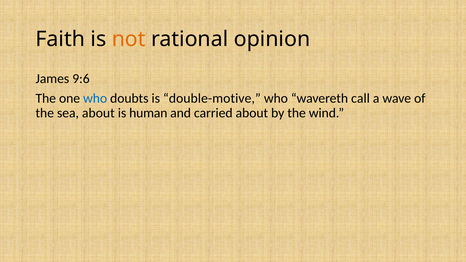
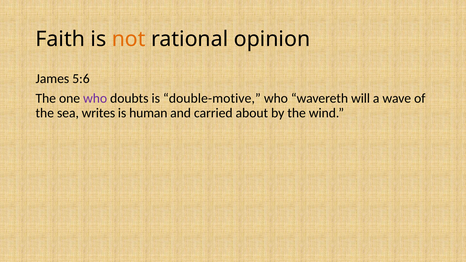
9:6: 9:6 -> 5:6
who at (95, 98) colour: blue -> purple
call: call -> will
sea about: about -> writes
